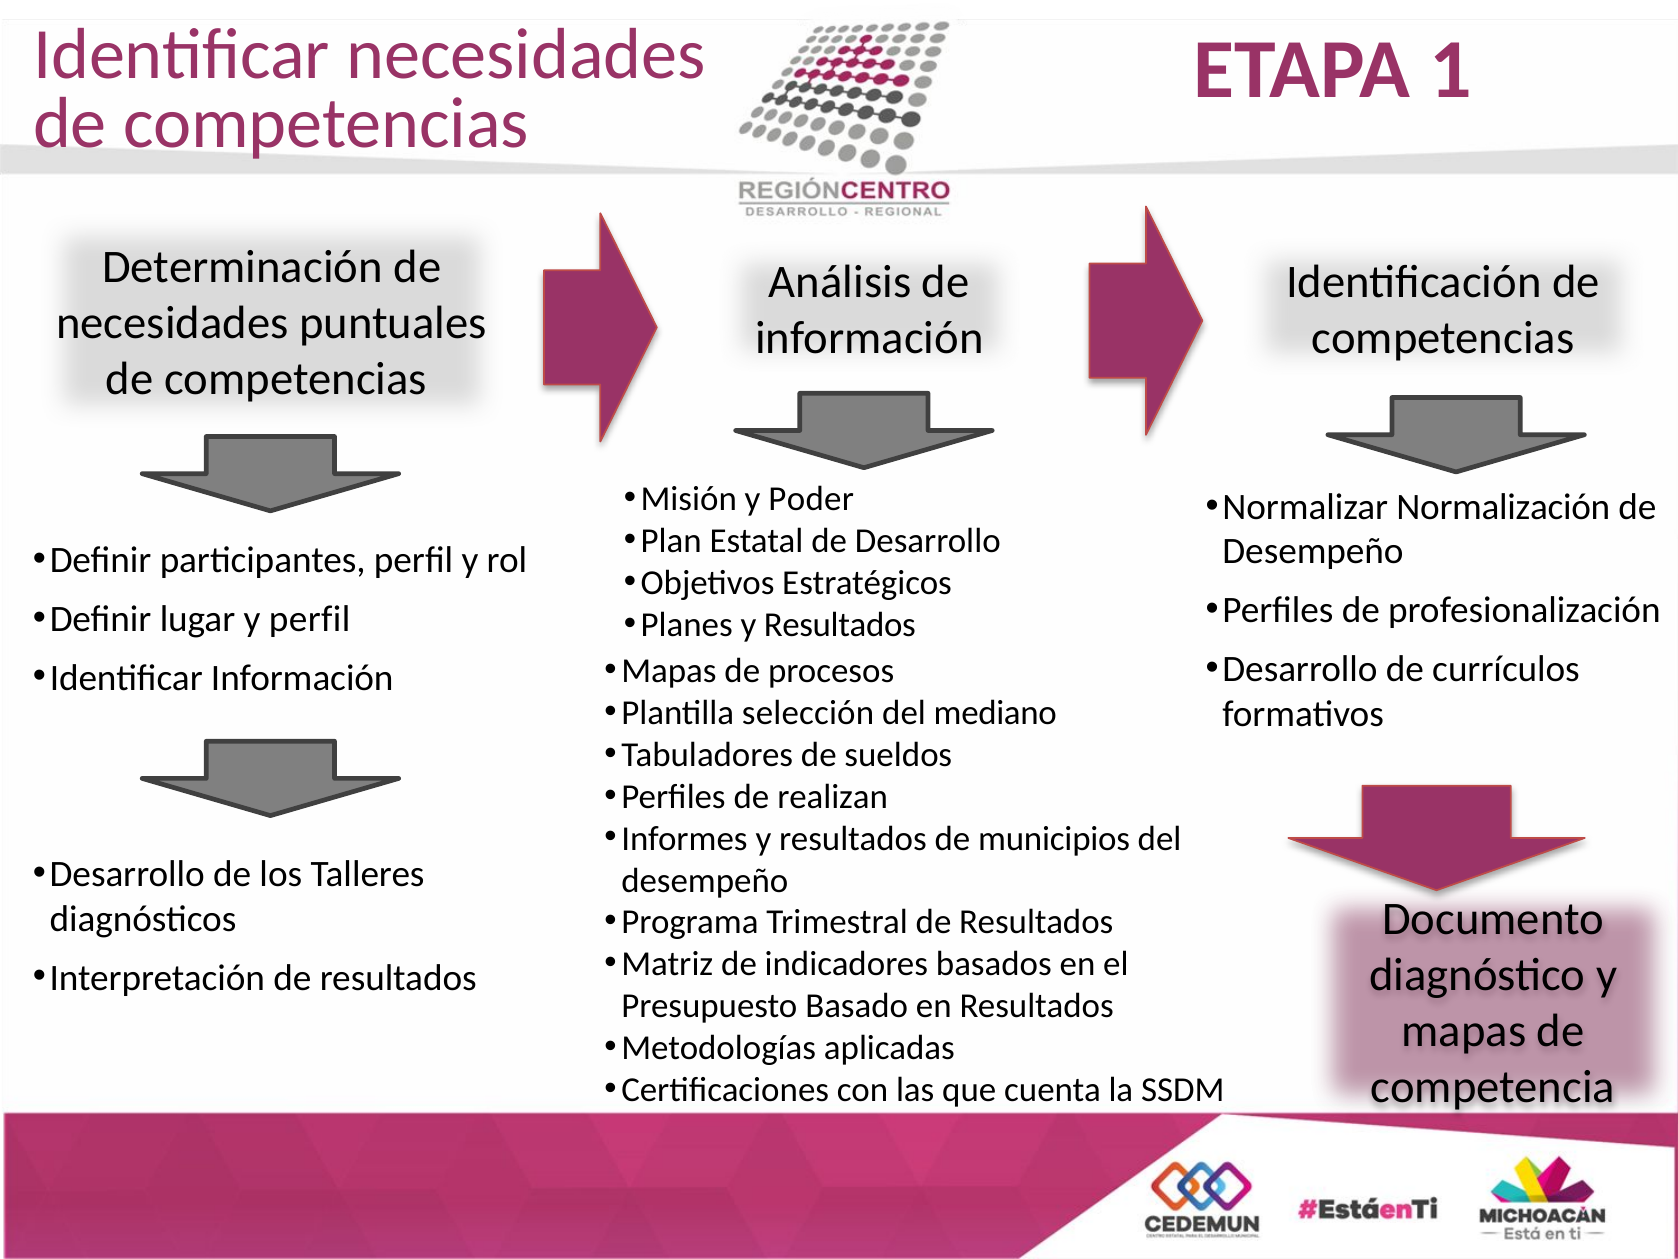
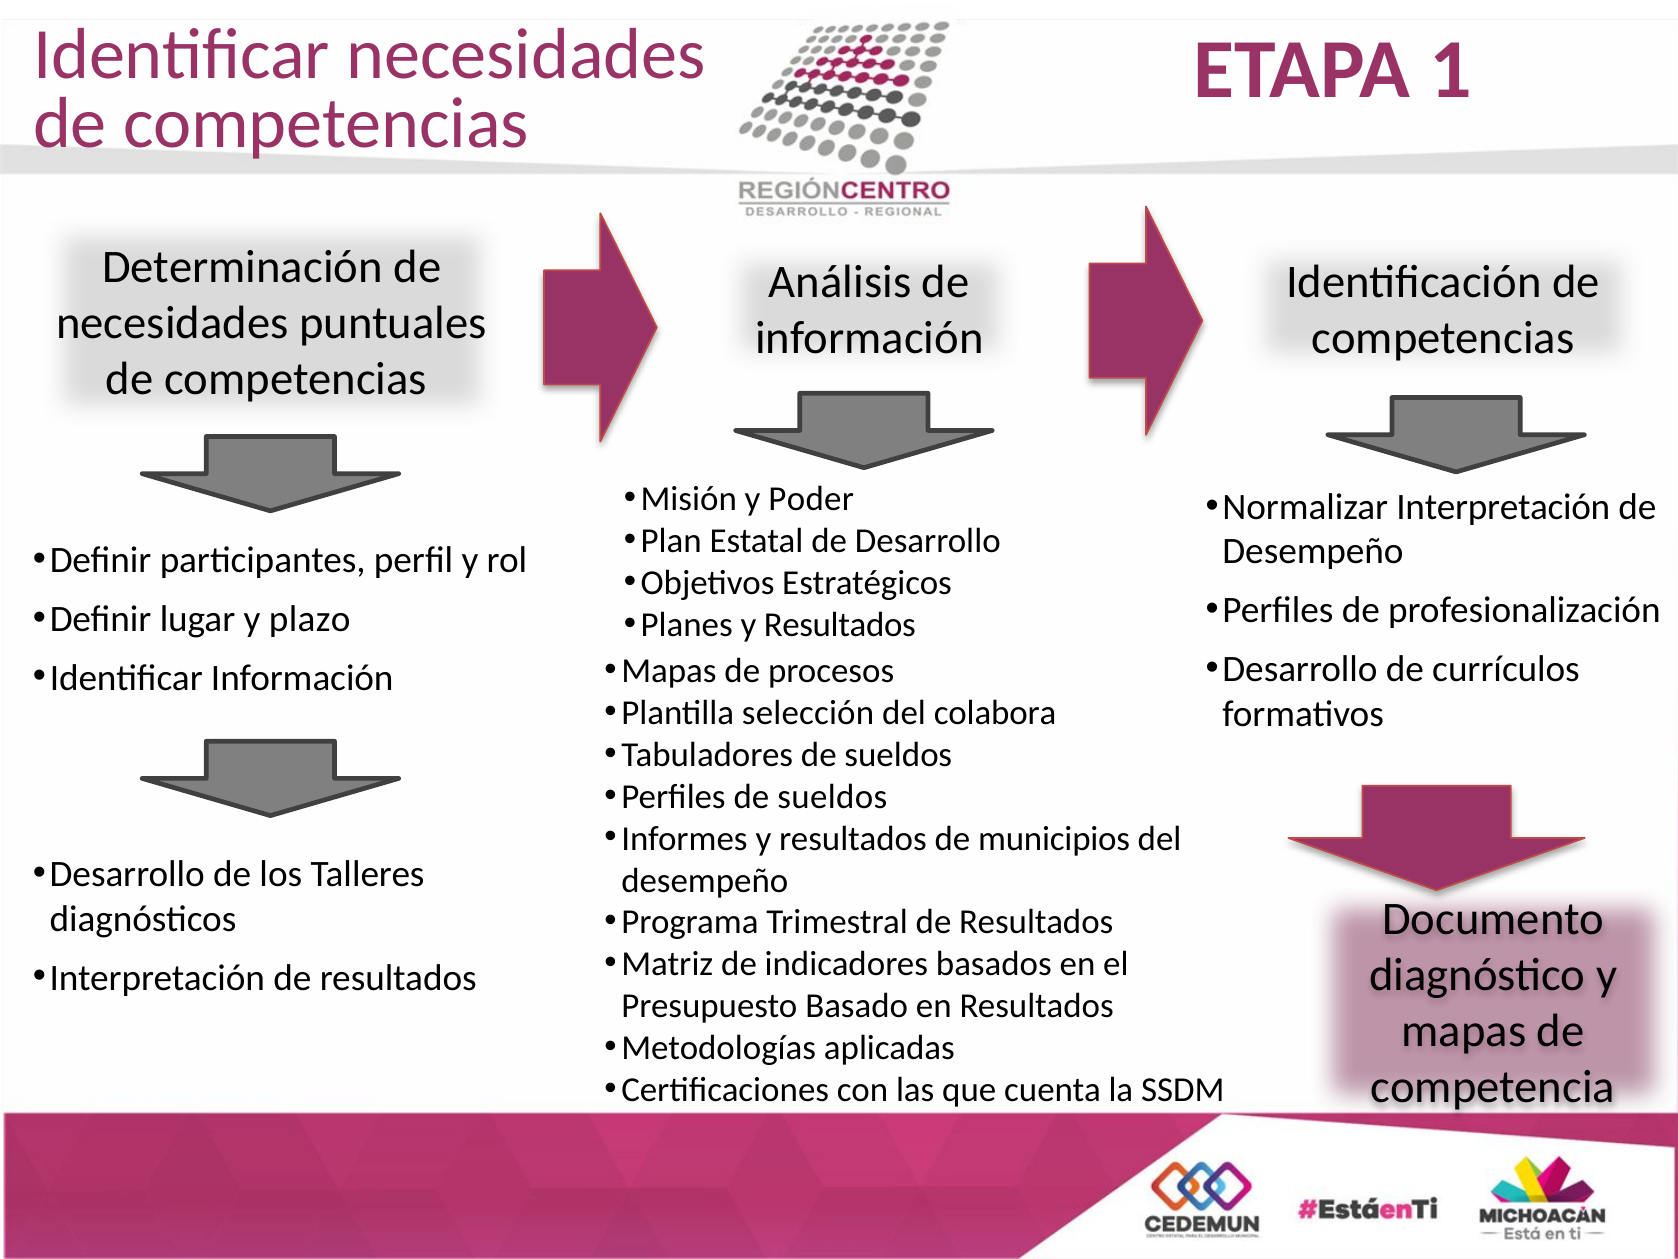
Normalizar Normalización: Normalización -> Interpretación
y perfil: perfil -> plazo
mediano: mediano -> colabora
Perfiles de realizan: realizan -> sueldos
